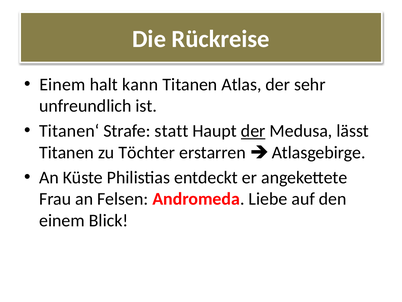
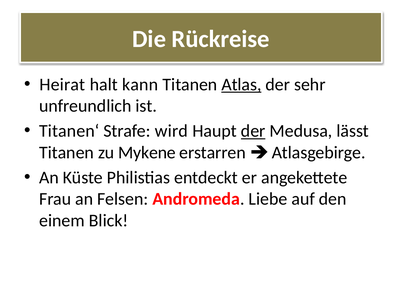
Einem at (62, 84): Einem -> Heirat
Atlas underline: none -> present
statt: statt -> wird
Töchter: Töchter -> Mykene
